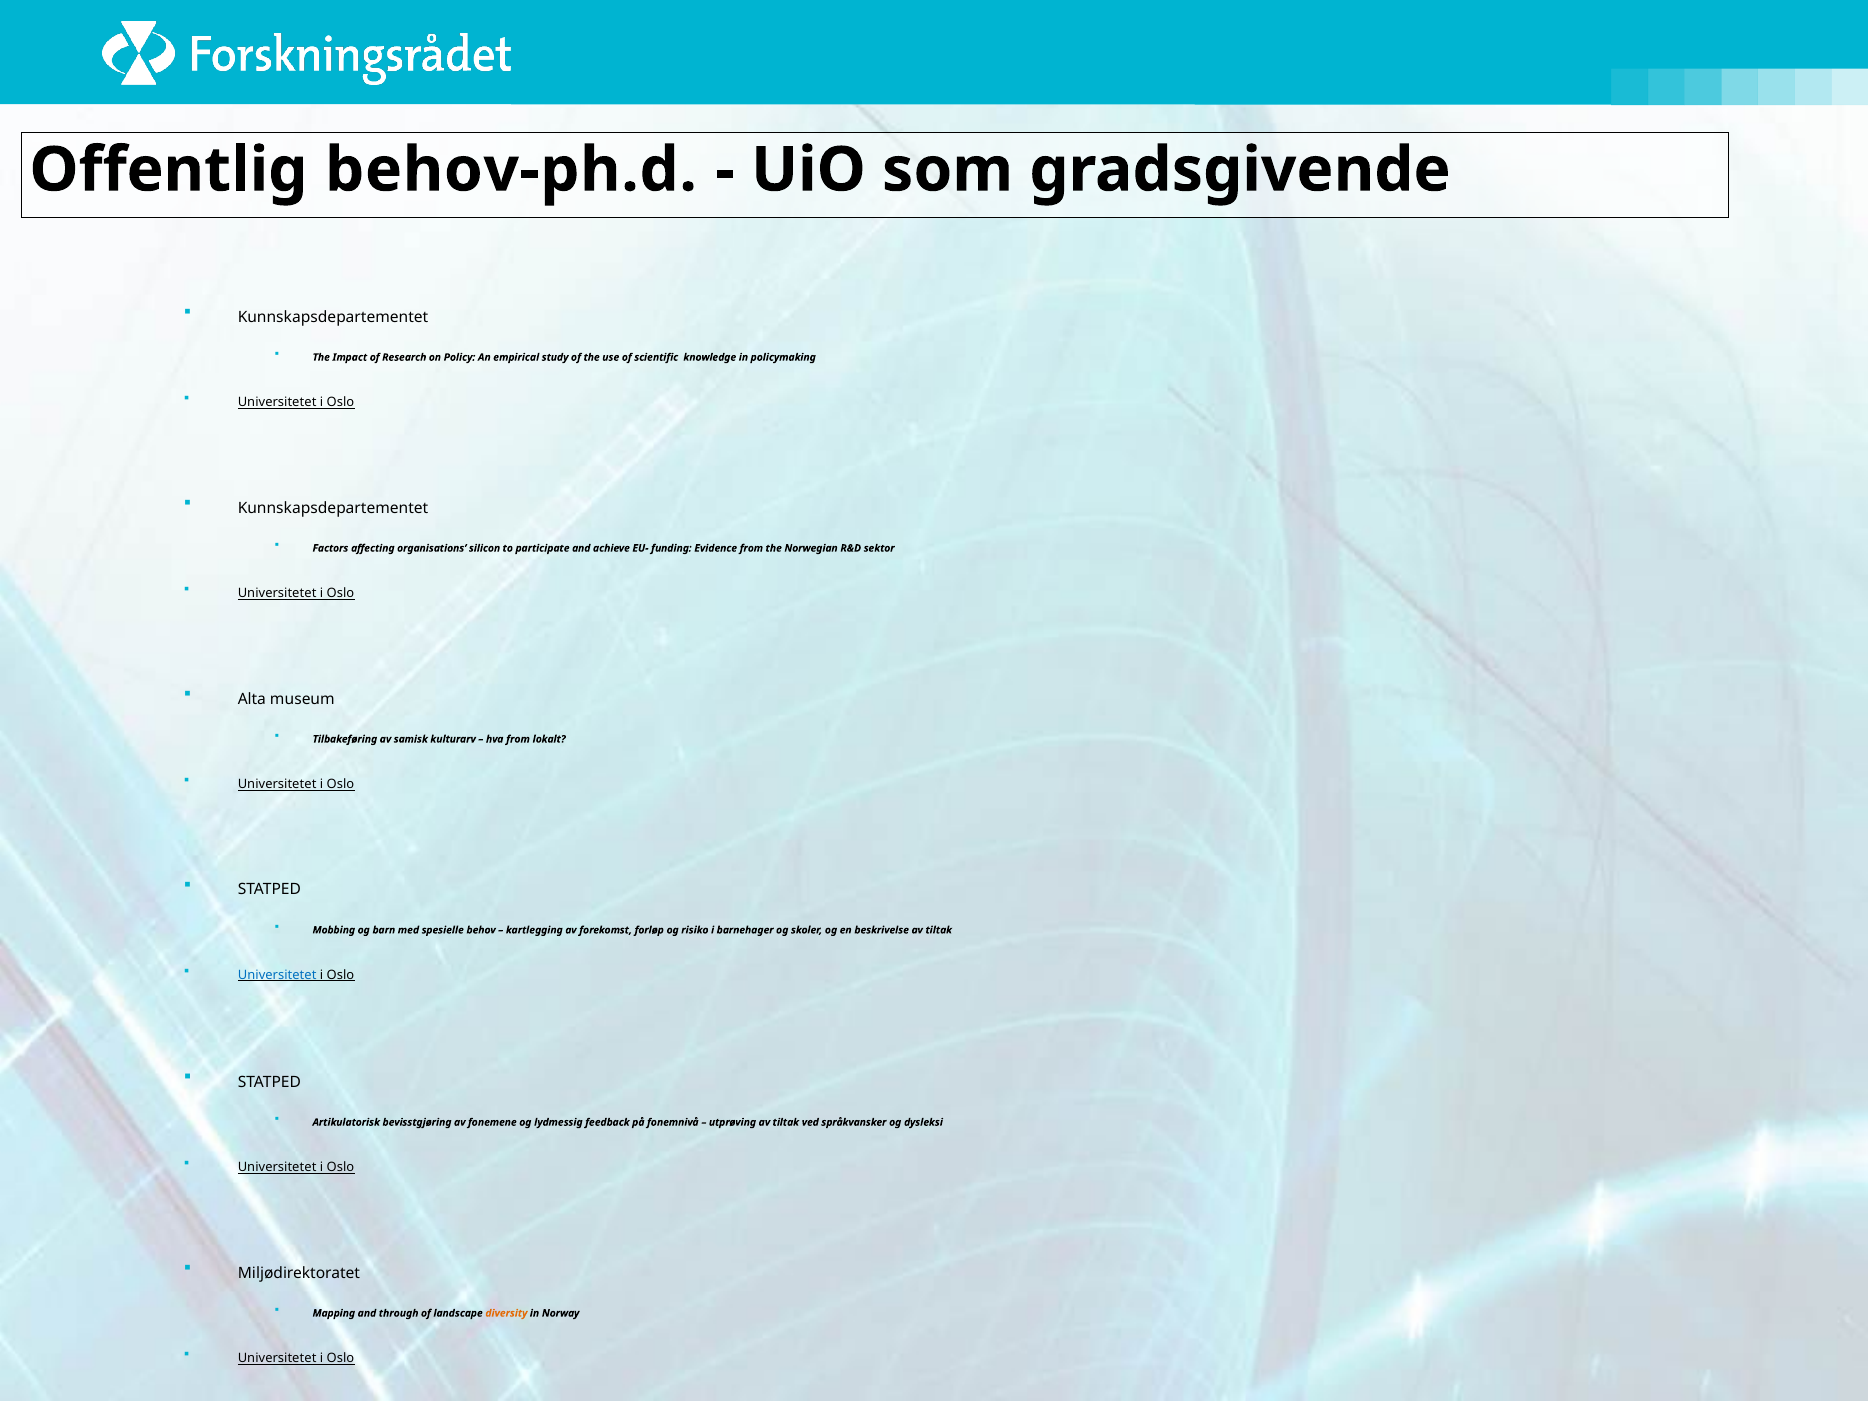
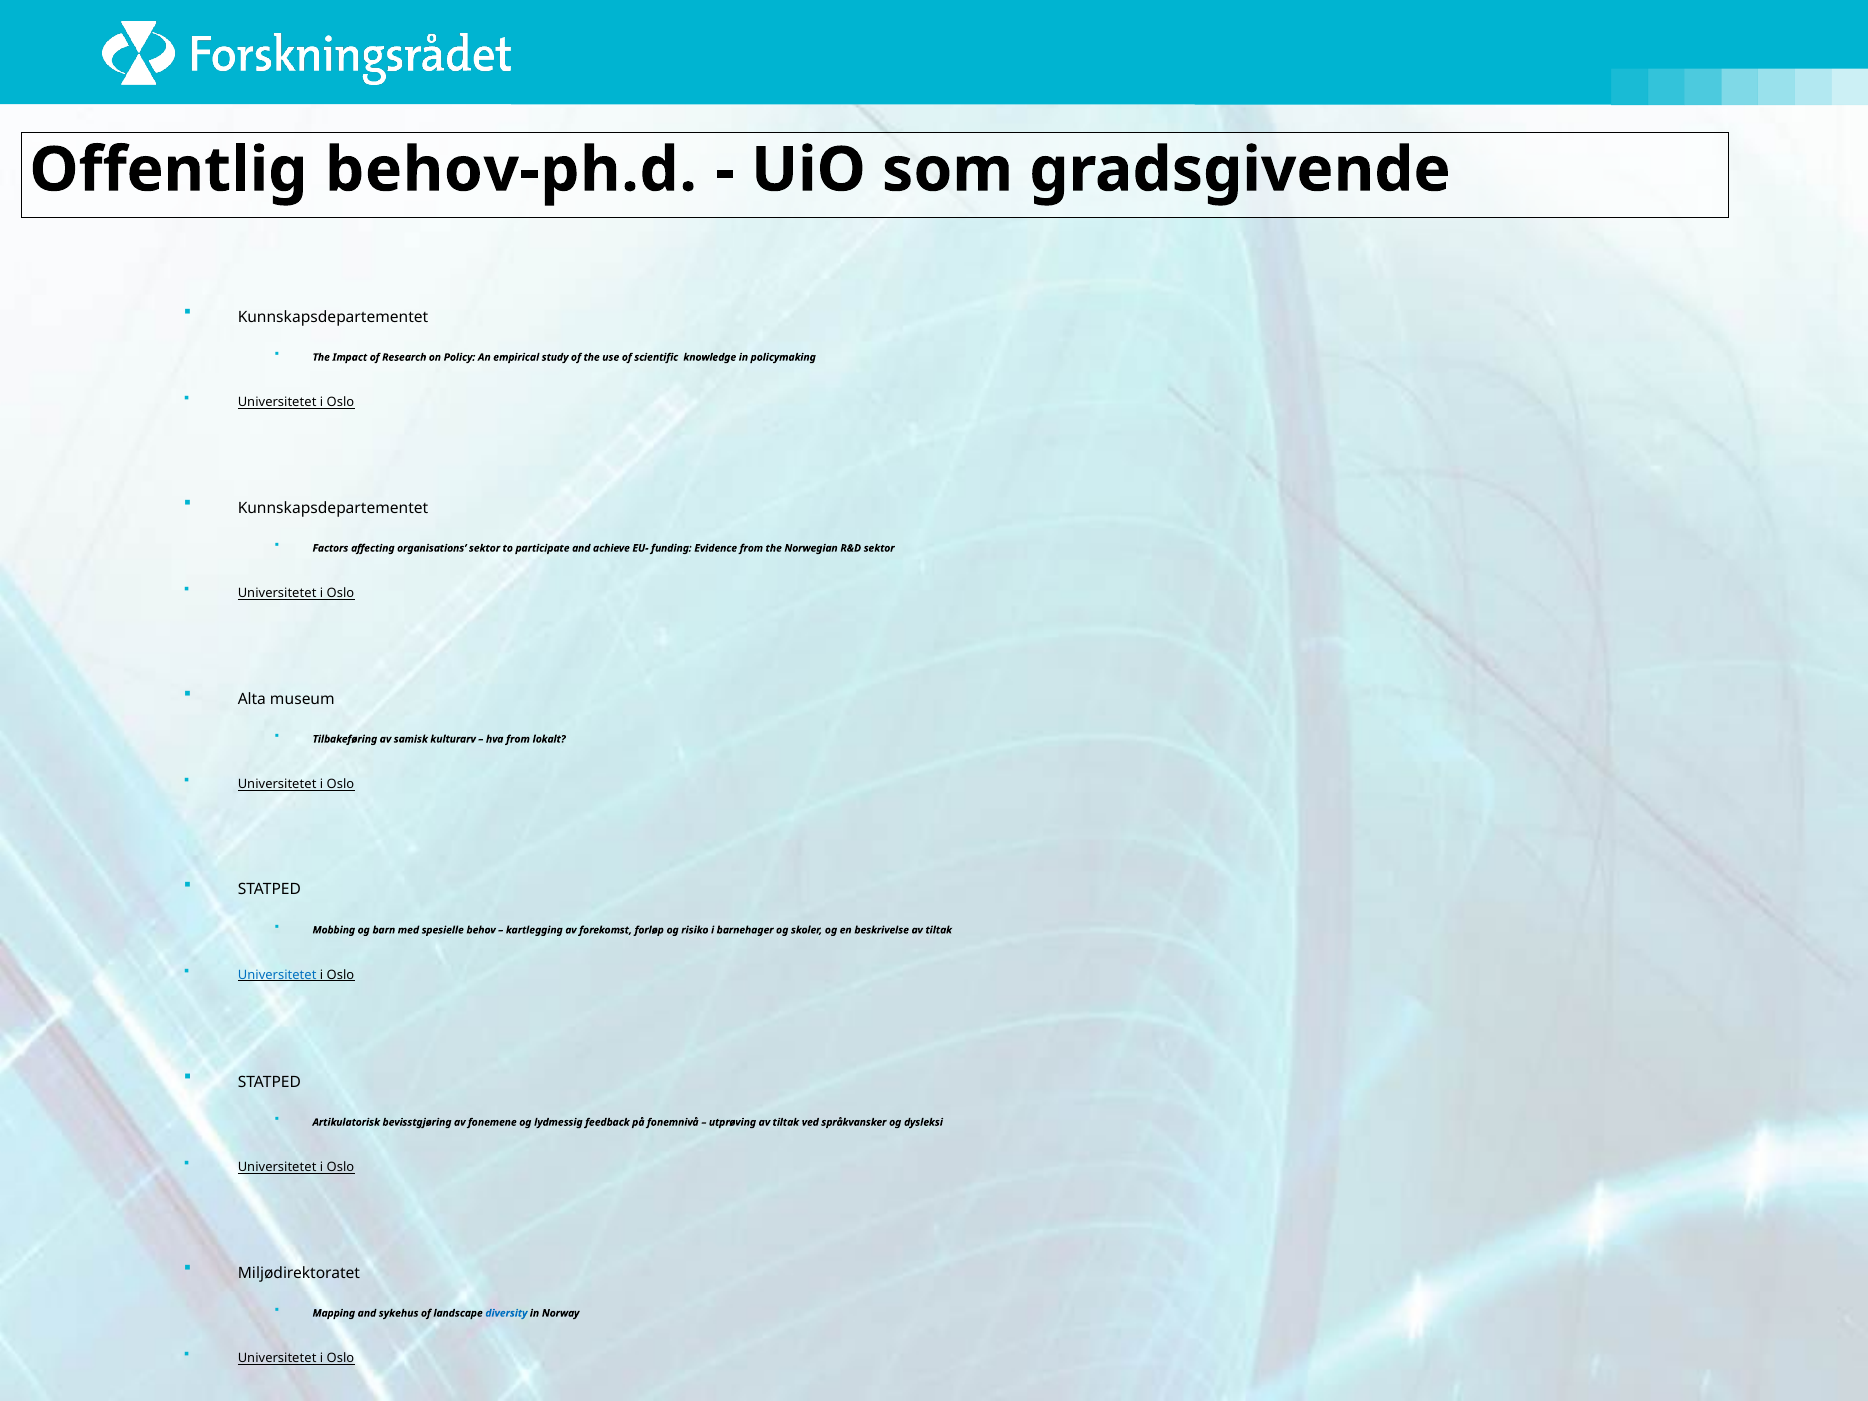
organisations silicon: silicon -> sektor
through: through -> sykehus
diversity colour: orange -> blue
